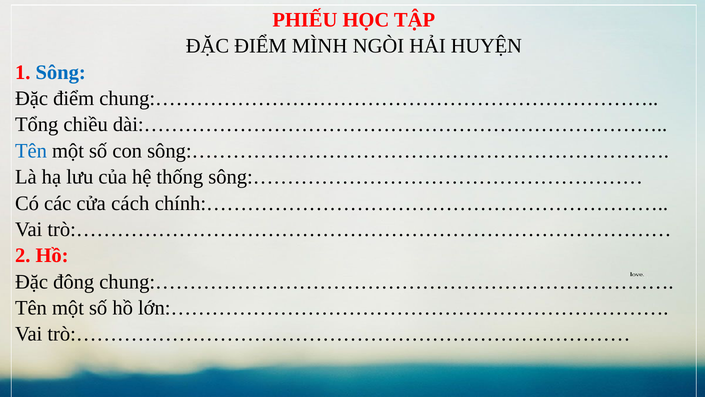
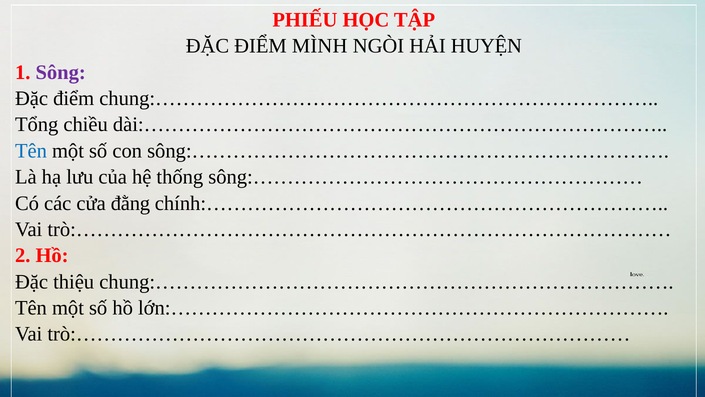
Sông colour: blue -> purple
cách: cách -> đằng
đông: đông -> thiệu
